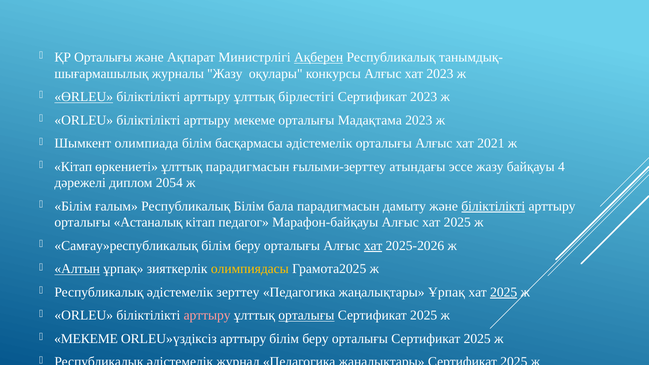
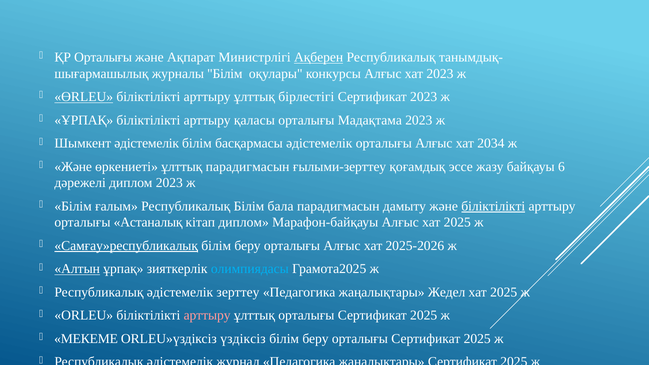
журналы Жазу: Жазу -> Білім
ORLEU at (84, 120): ORLEU -> ҰРПАҚ
арттыру мекеме: мекеме -> қаласы
Шымкент олимпиада: олимпиада -> әдістемелік
2021: 2021 -> 2034
Кітап at (73, 167): Кітап -> Және
атындағы: атындағы -> қоғамдық
4: 4 -> 6
диплом 2054: 2054 -> 2023
кітап педагог: педагог -> диплом
Самғау»республикалық underline: none -> present
хат at (373, 246) underline: present -> none
олимпиядасы colour: yellow -> light blue
жаңалықтары Ұрпақ: Ұрпақ -> Жедел
2025 at (504, 292) underline: present -> none
орталығы at (306, 315) underline: present -> none
ORLEU»үздіксіз арттыру: арттыру -> үздіксіз
